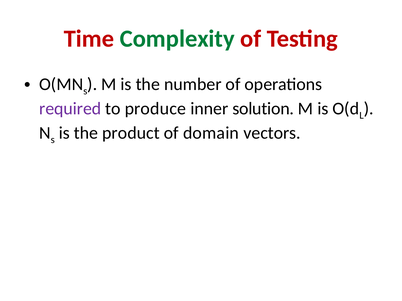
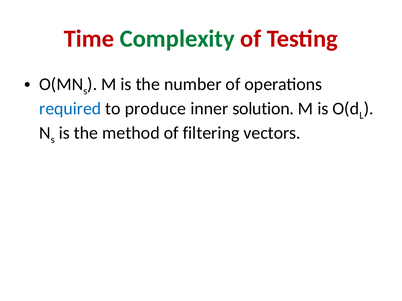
required colour: purple -> blue
product: product -> method
domain: domain -> filtering
